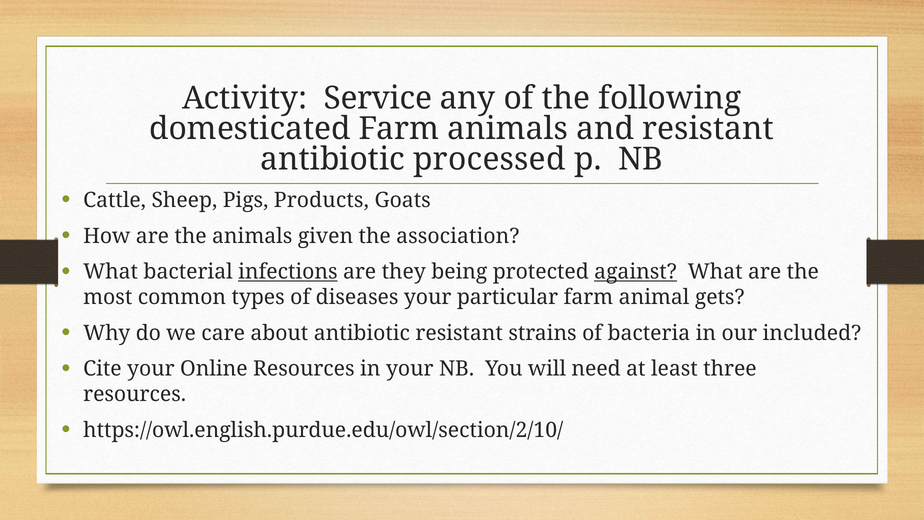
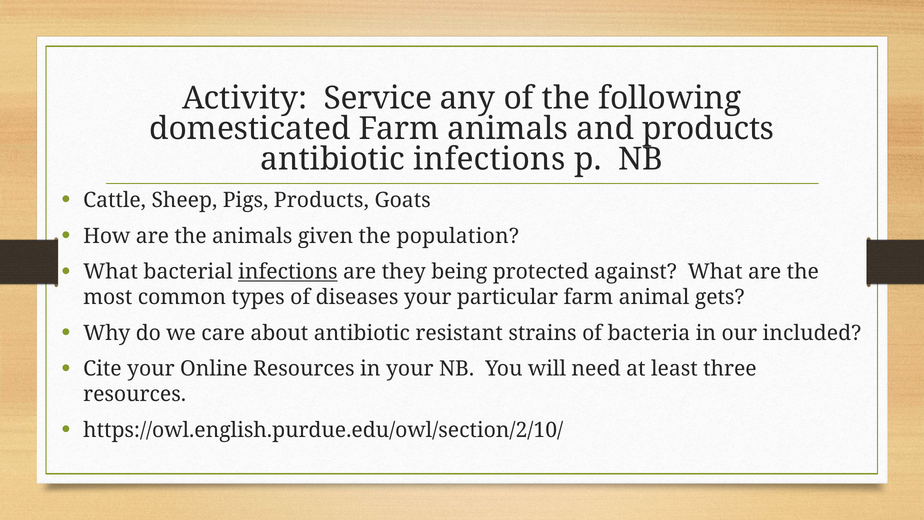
and resistant: resistant -> products
antibiotic processed: processed -> infections
association: association -> population
against underline: present -> none
